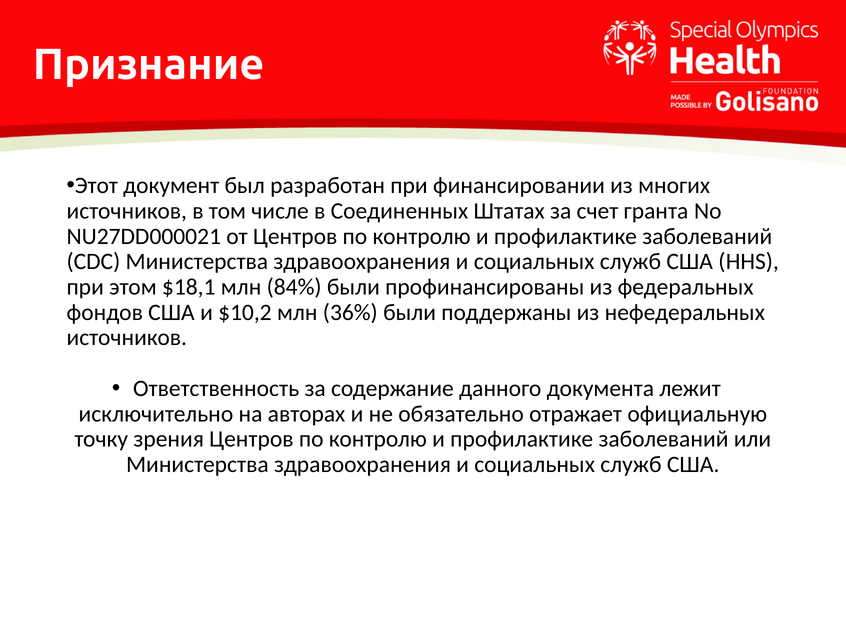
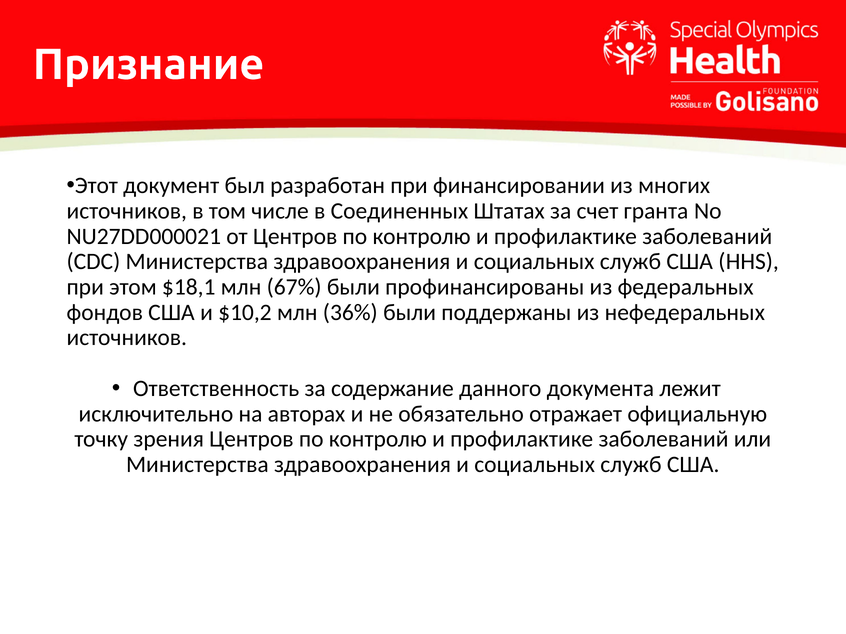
84%: 84% -> 67%
